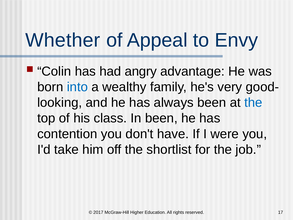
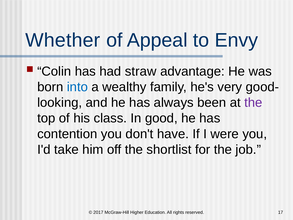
angry: angry -> straw
the at (253, 102) colour: blue -> purple
In been: been -> good
